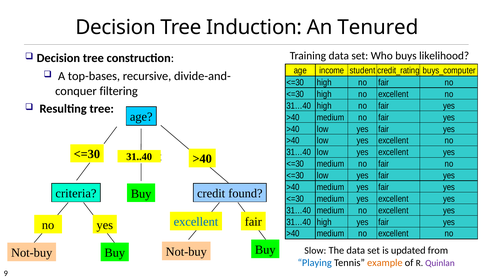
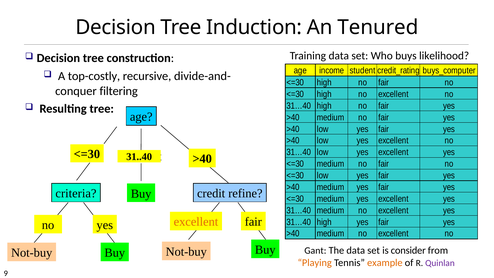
top-bases: top-bases -> top-costly
found: found -> refine
excellent at (196, 222) colour: blue -> orange
Slow: Slow -> Gant
updated: updated -> consider
Playing colour: blue -> orange
